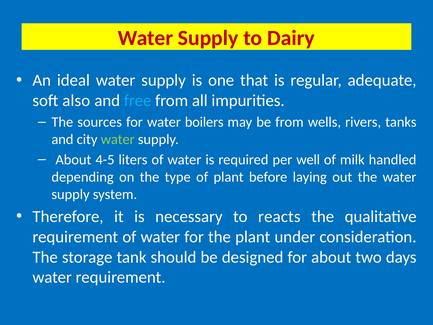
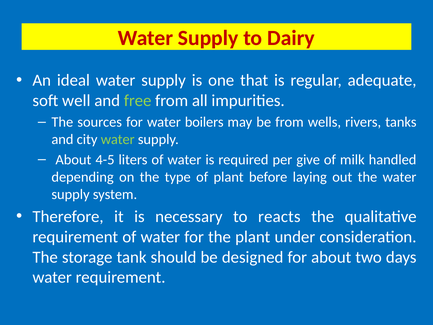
also: also -> well
free colour: light blue -> light green
well: well -> give
